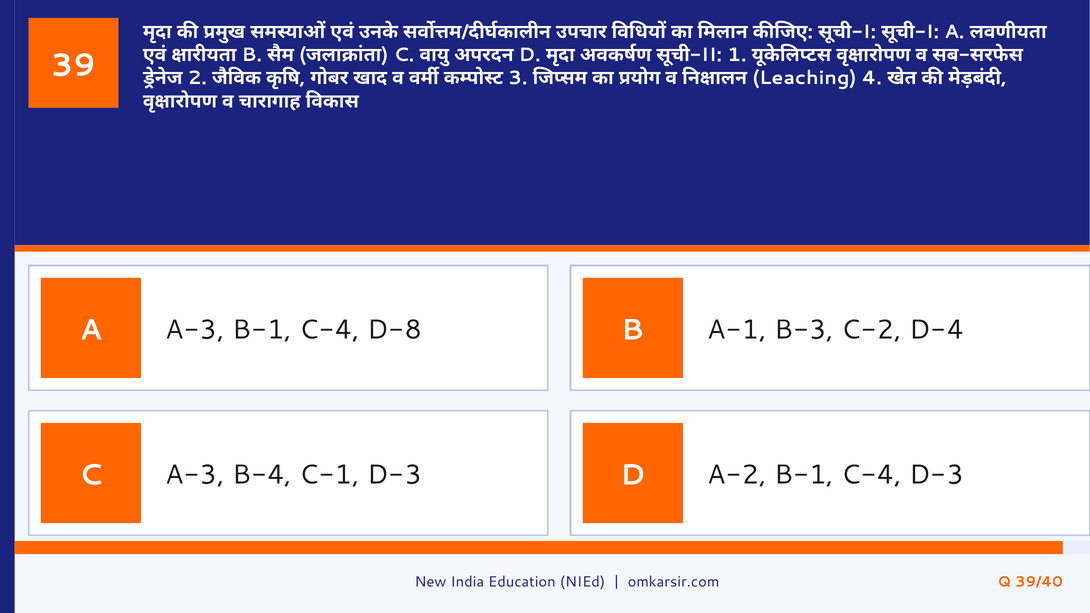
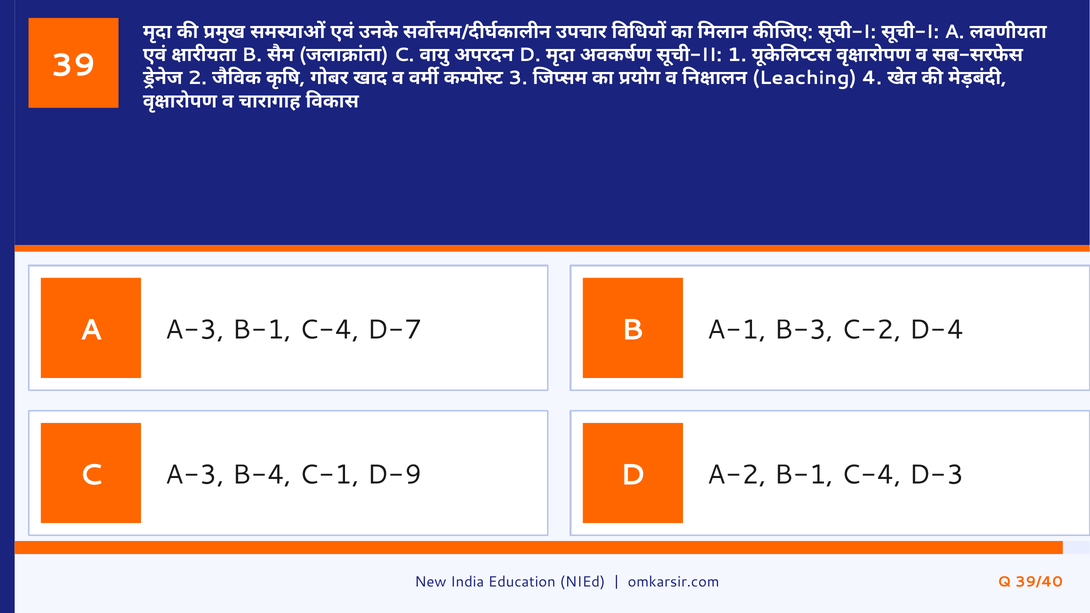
D-8: D-8 -> D-7
C-1 D-3: D-3 -> D-9
